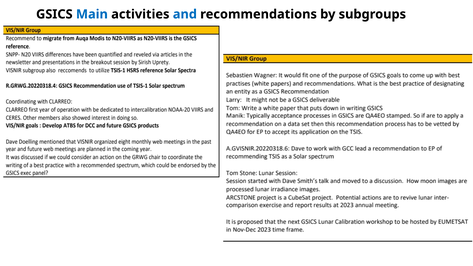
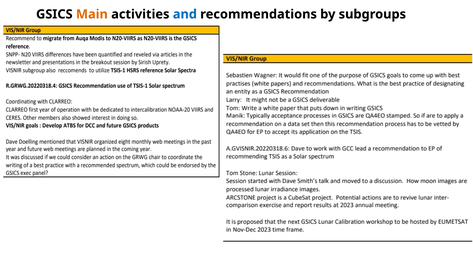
Main colour: blue -> orange
